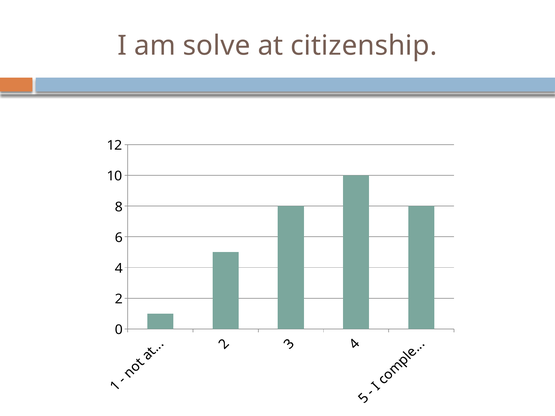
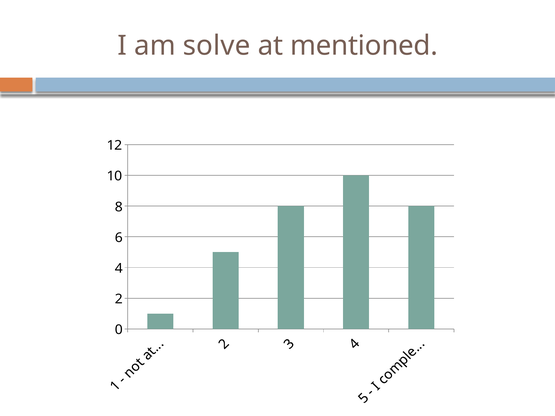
citizenship: citizenship -> mentioned
